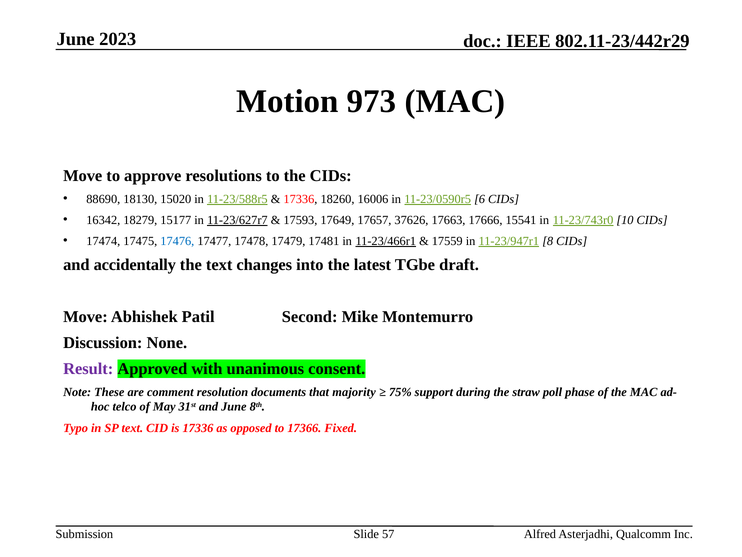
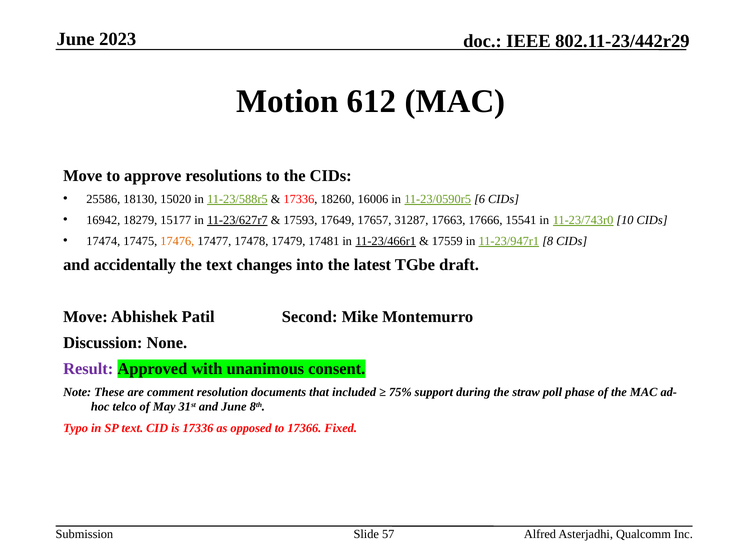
973: 973 -> 612
88690: 88690 -> 25586
16342: 16342 -> 16942
37626: 37626 -> 31287
17476 colour: blue -> orange
majority: majority -> included
